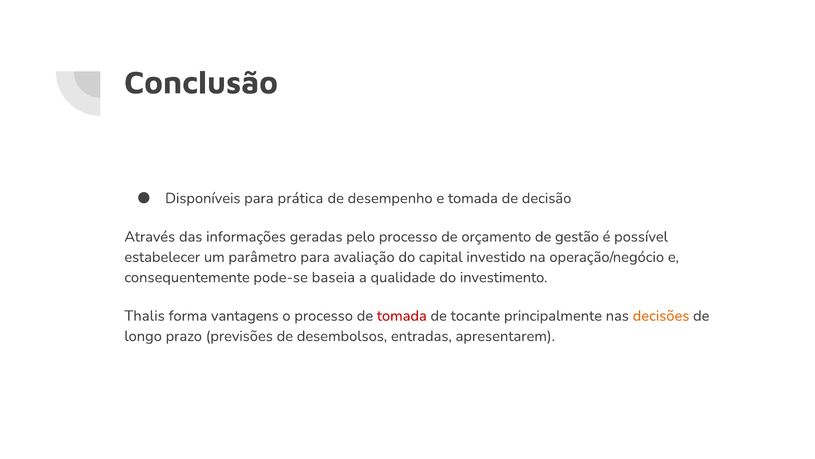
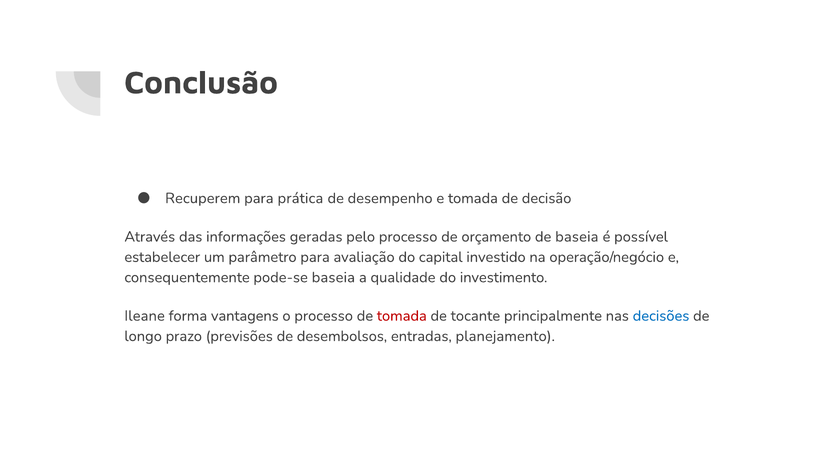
Disponíveis: Disponíveis -> Recuperem
de gestão: gestão -> baseia
Thalis: Thalis -> Ileane
decisões colour: orange -> blue
apresentarem: apresentarem -> planejamento
